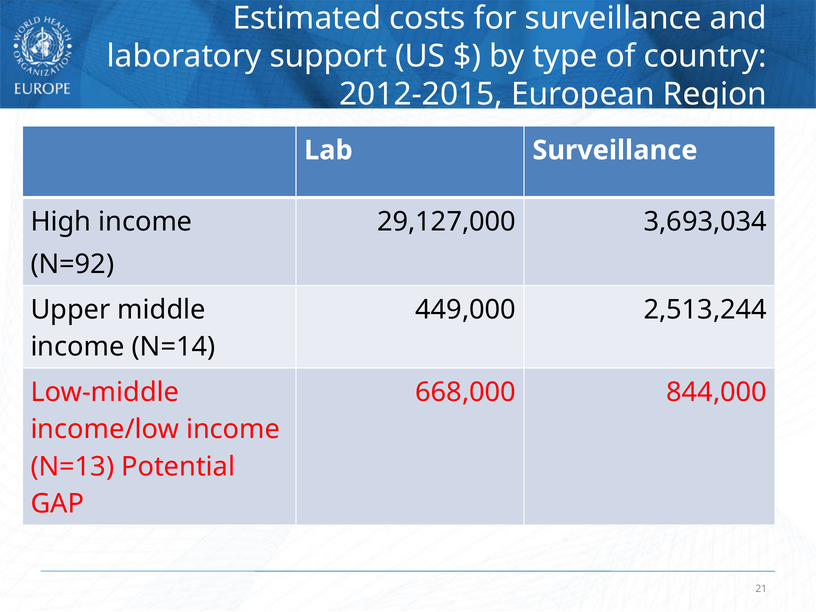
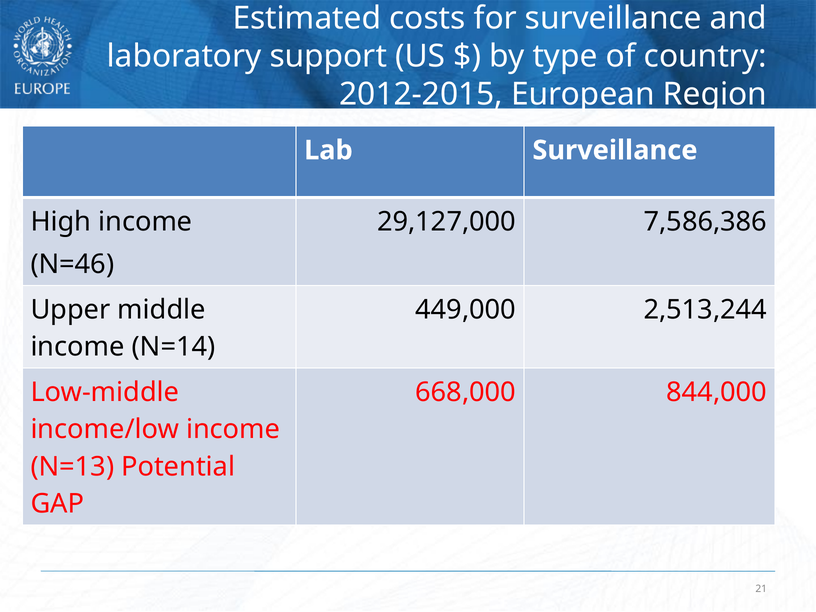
3,693,034: 3,693,034 -> 7,586,386
N=92: N=92 -> N=46
